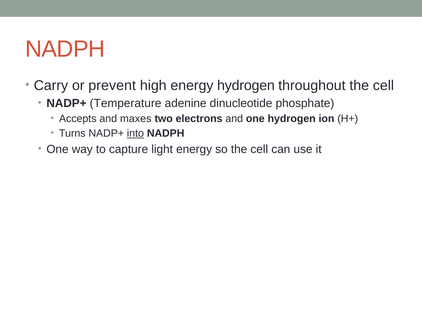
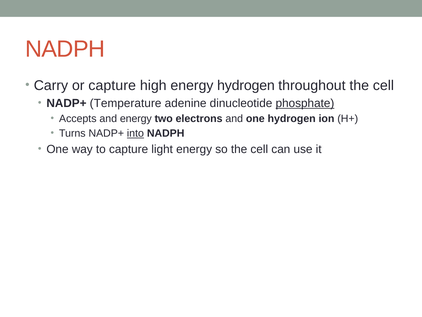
or prevent: prevent -> capture
phosphate underline: none -> present
and maxes: maxes -> energy
